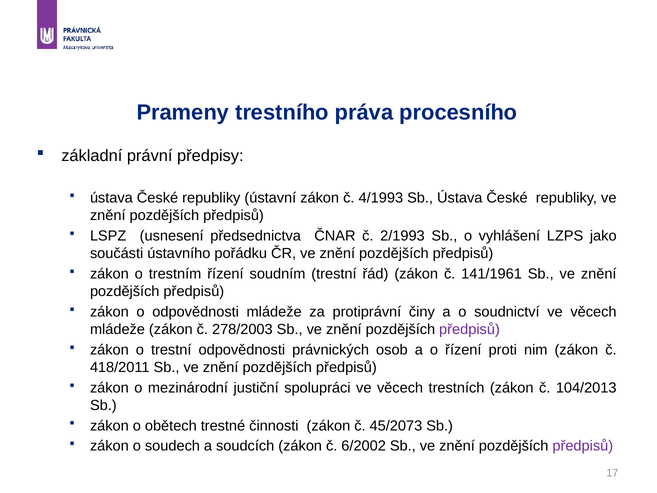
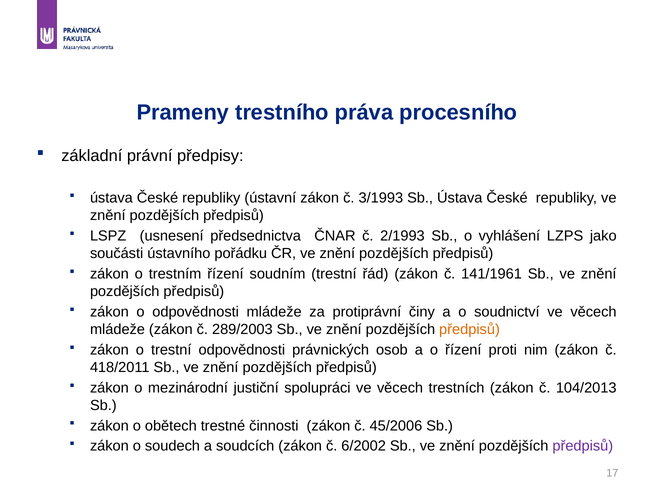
4/1993: 4/1993 -> 3/1993
278/2003: 278/2003 -> 289/2003
předpisů at (469, 329) colour: purple -> orange
45/2073: 45/2073 -> 45/2006
